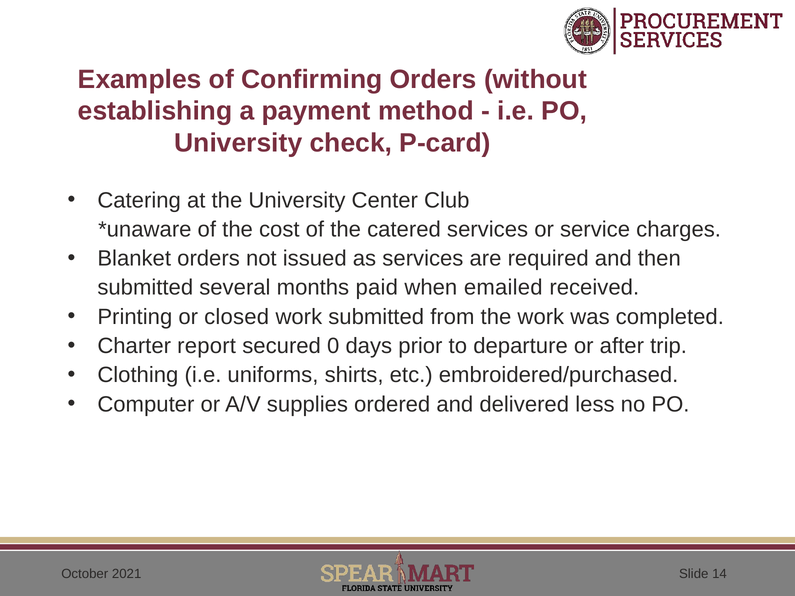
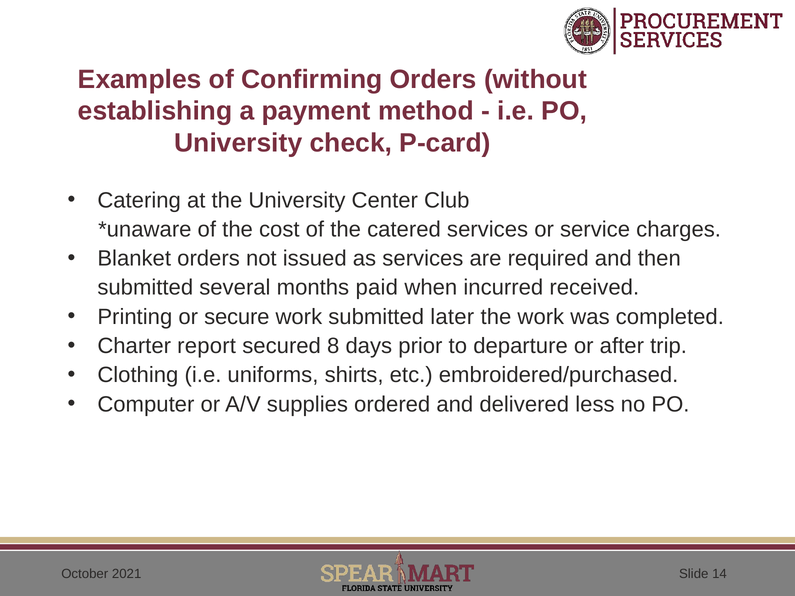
emailed: emailed -> incurred
closed: closed -> secure
from: from -> later
0: 0 -> 8
